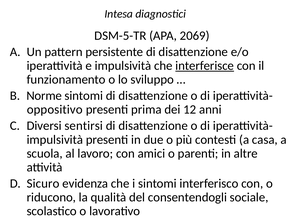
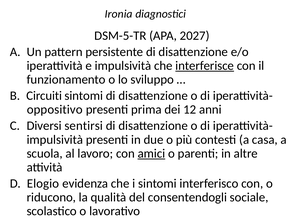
Intesa: Intesa -> Ironia
2069: 2069 -> 2027
Norme: Norme -> Circuiti
amici underline: none -> present
Sicuro: Sicuro -> Elogio
